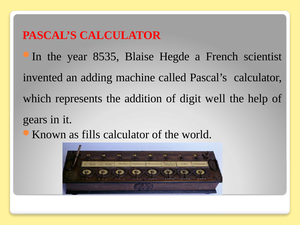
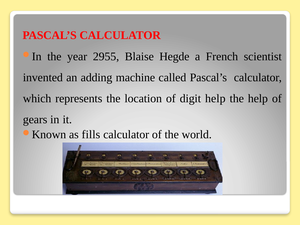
8535: 8535 -> 2955
addition: addition -> location
digit well: well -> help
